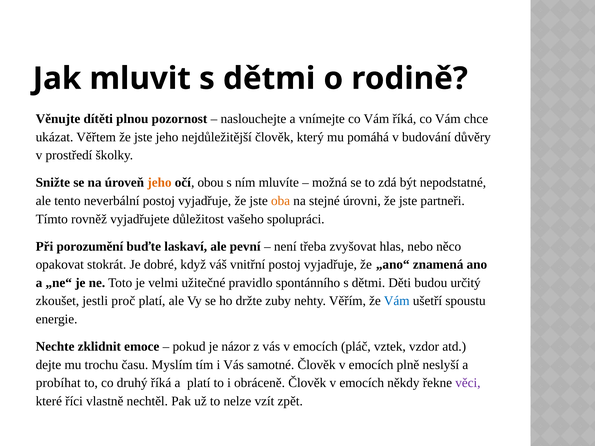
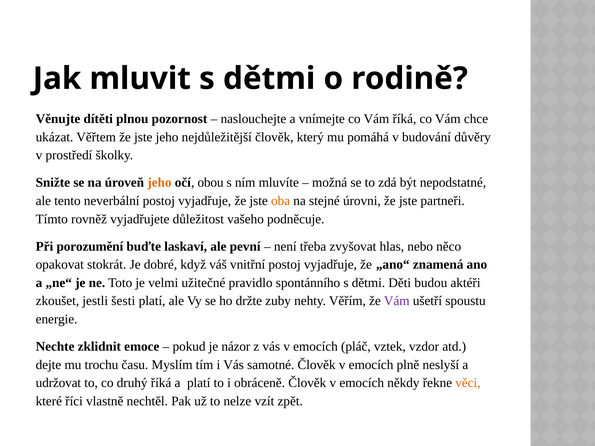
spolupráci: spolupráci -> podněcuje
určitý: určitý -> aktéři
proč: proč -> šesti
Vám at (397, 301) colour: blue -> purple
probíhat: probíhat -> udržovat
věci colour: purple -> orange
